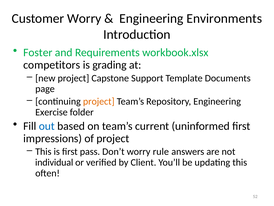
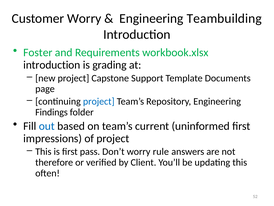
Environments: Environments -> Teambuilding
competitors at (52, 65): competitors -> introduction
project at (99, 101) colour: orange -> blue
Exercise: Exercise -> Findings
individual: individual -> therefore
